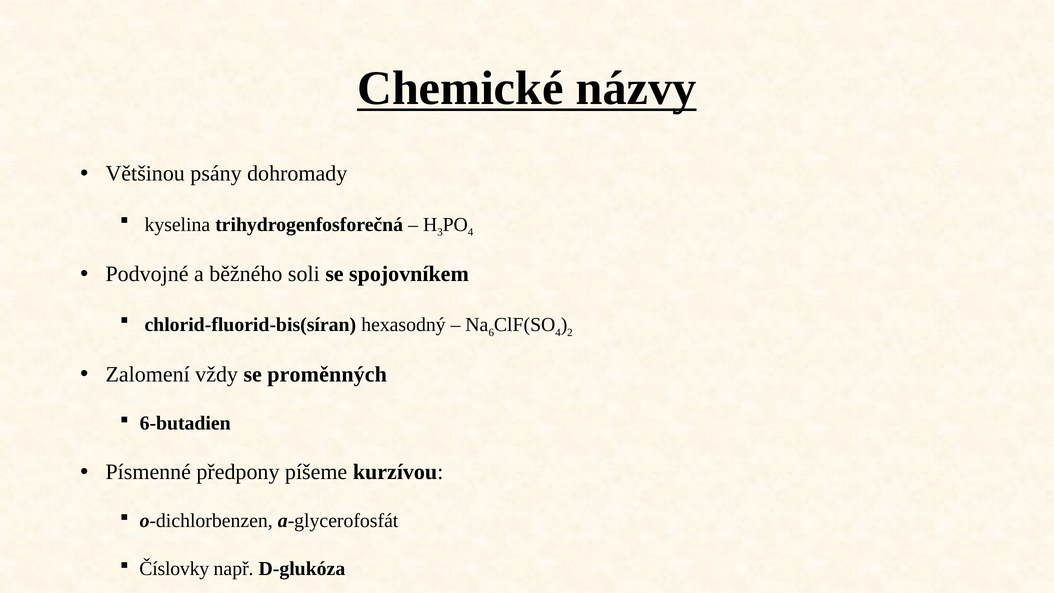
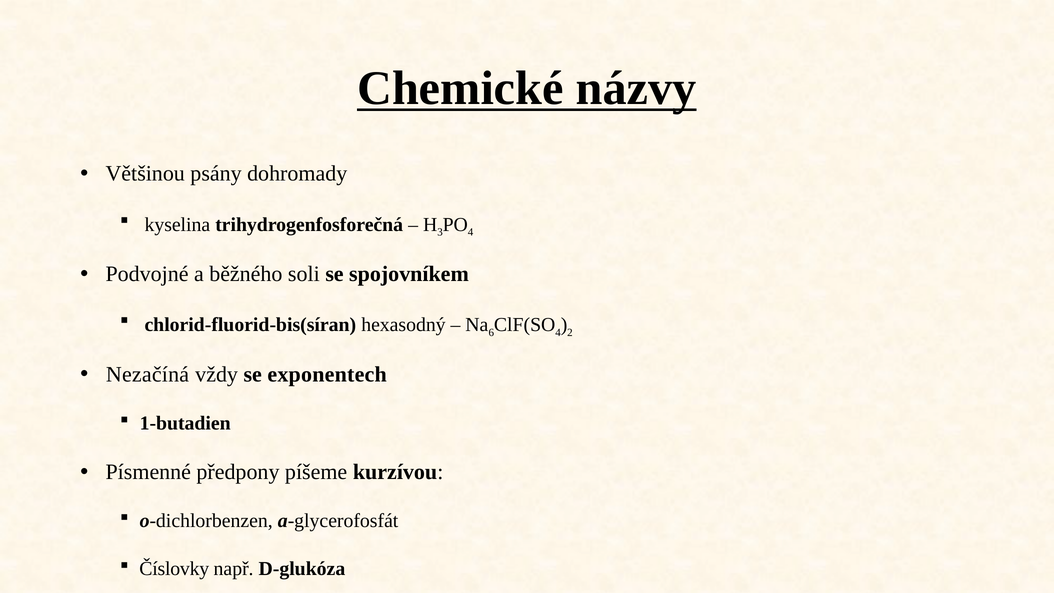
Zalomení: Zalomení -> Nezačíná
proměnných: proměnných -> exponentech
6-butadien: 6-butadien -> 1-butadien
